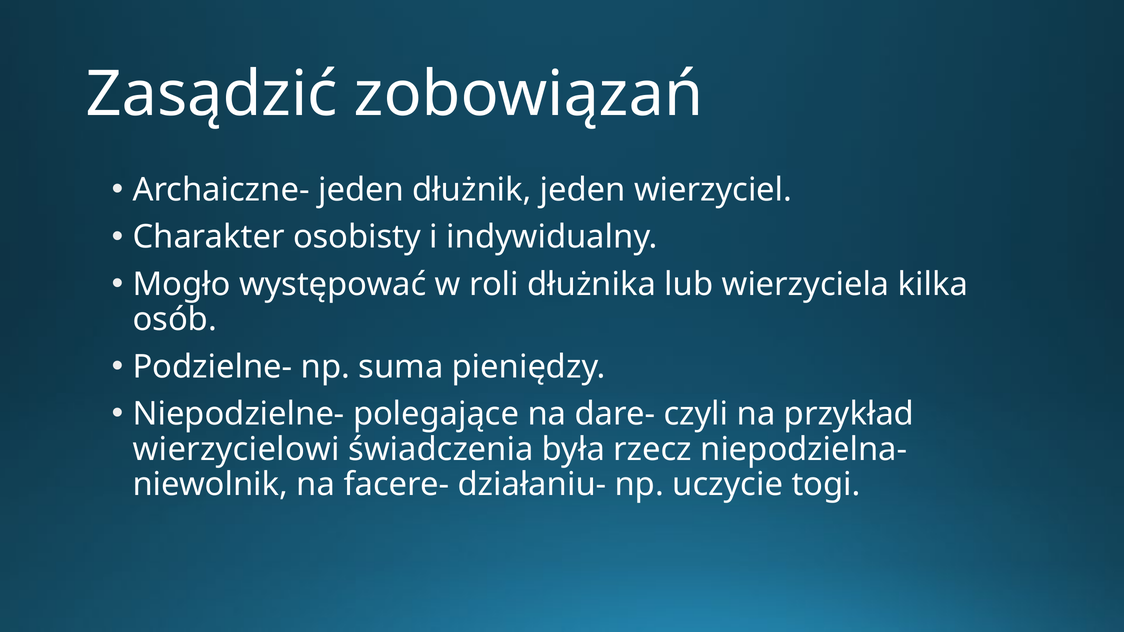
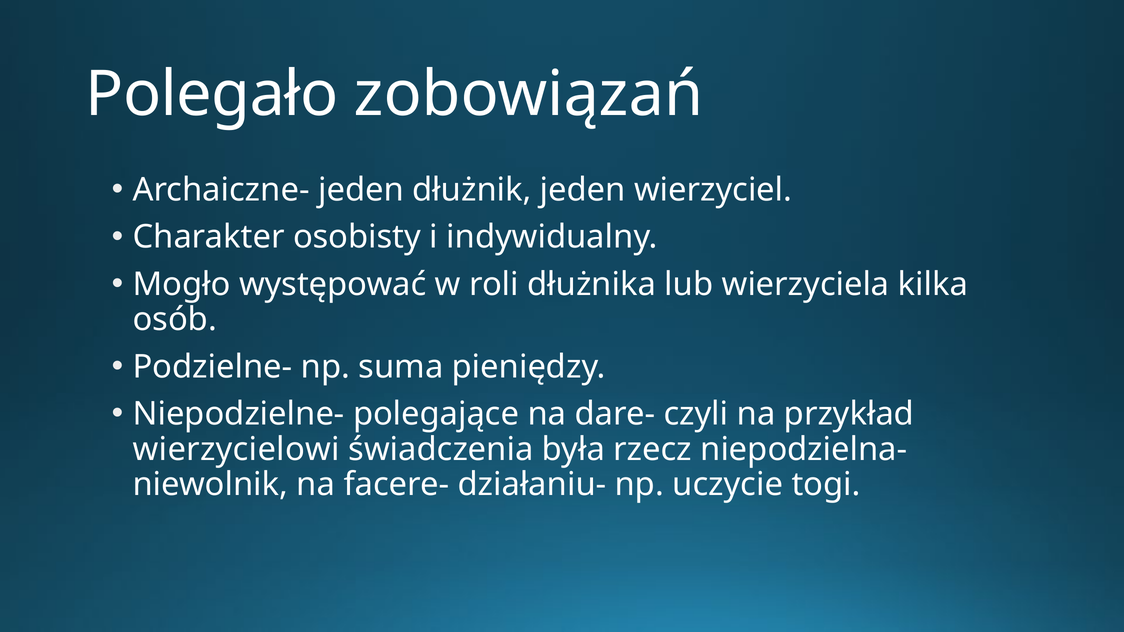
Zasądzić: Zasądzić -> Polegało
